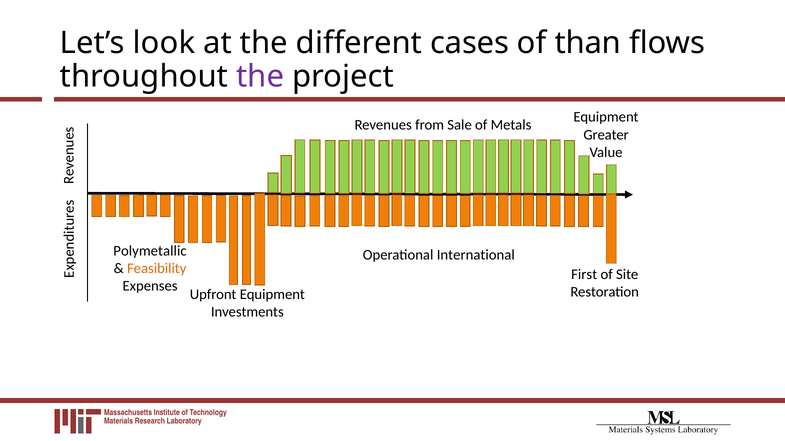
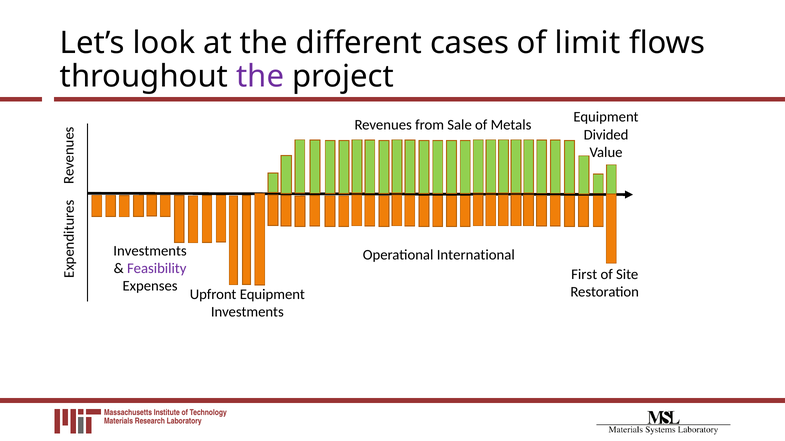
than: than -> limit
Greater: Greater -> Divided
Polymetallic at (150, 251): Polymetallic -> Investments
Feasibility colour: orange -> purple
